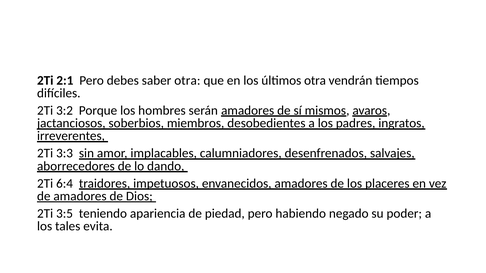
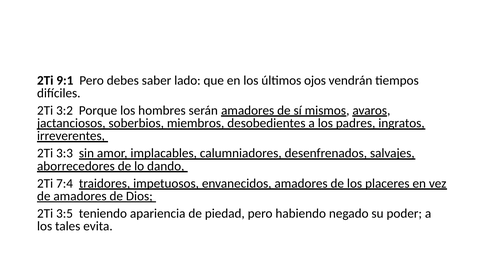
2:1: 2:1 -> 9:1
saber otra: otra -> lado
últimos otra: otra -> ojos
6:4: 6:4 -> 7:4
